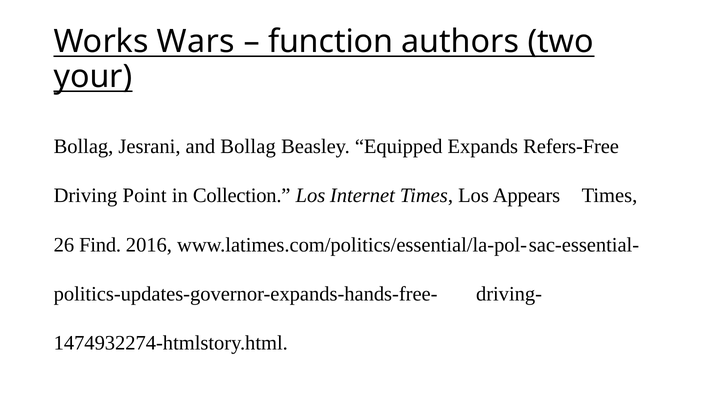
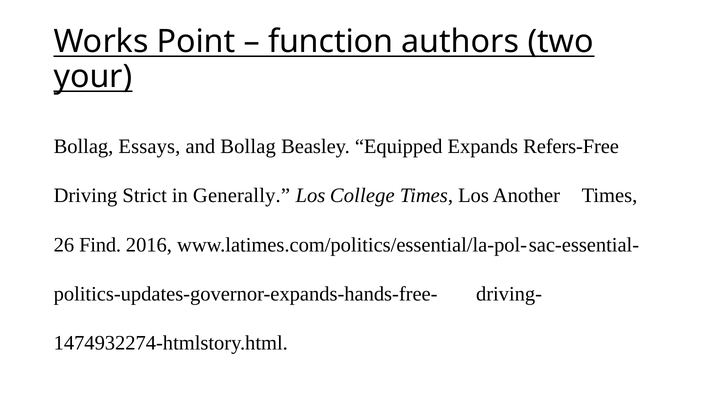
Wars: Wars -> Point
Jesrani: Jesrani -> Essays
Point: Point -> Strict
Collection: Collection -> Generally
Internet: Internet -> College
Appears: Appears -> Another
